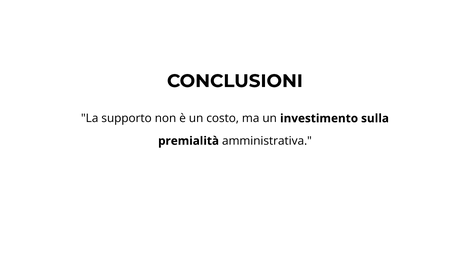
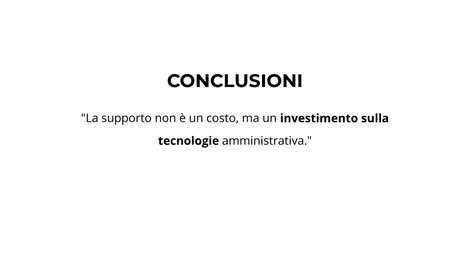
premialità: premialità -> tecnologie
